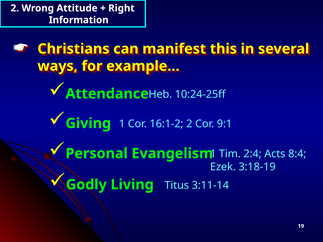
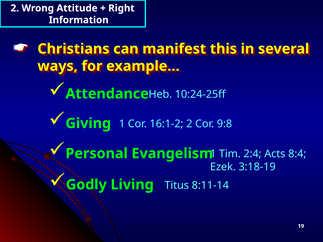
9:1: 9:1 -> 9:8
3:11-14: 3:11-14 -> 8:11-14
